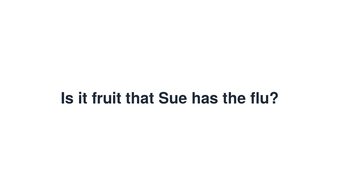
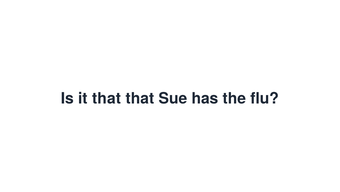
it fruit: fruit -> that
